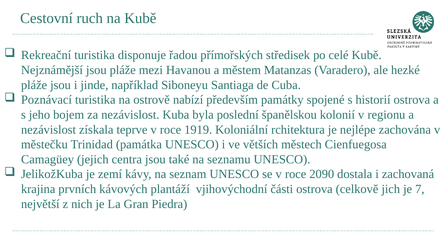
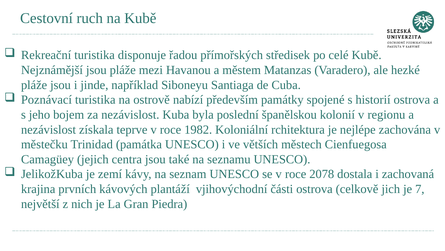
1919: 1919 -> 1982
2090: 2090 -> 2078
